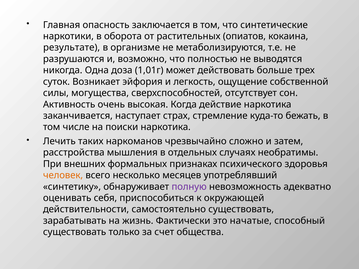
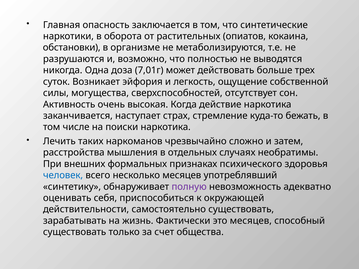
результате: результате -> обстановки
1,01г: 1,01г -> 7,01г
человек colour: orange -> blue
это начатые: начатые -> месяцев
